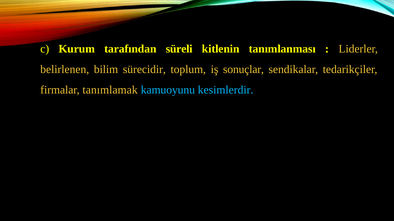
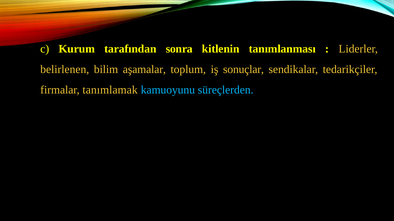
süreli: süreli -> sonra
sürecidir: sürecidir -> aşamalar
kesimlerdir: kesimlerdir -> süreçlerden
